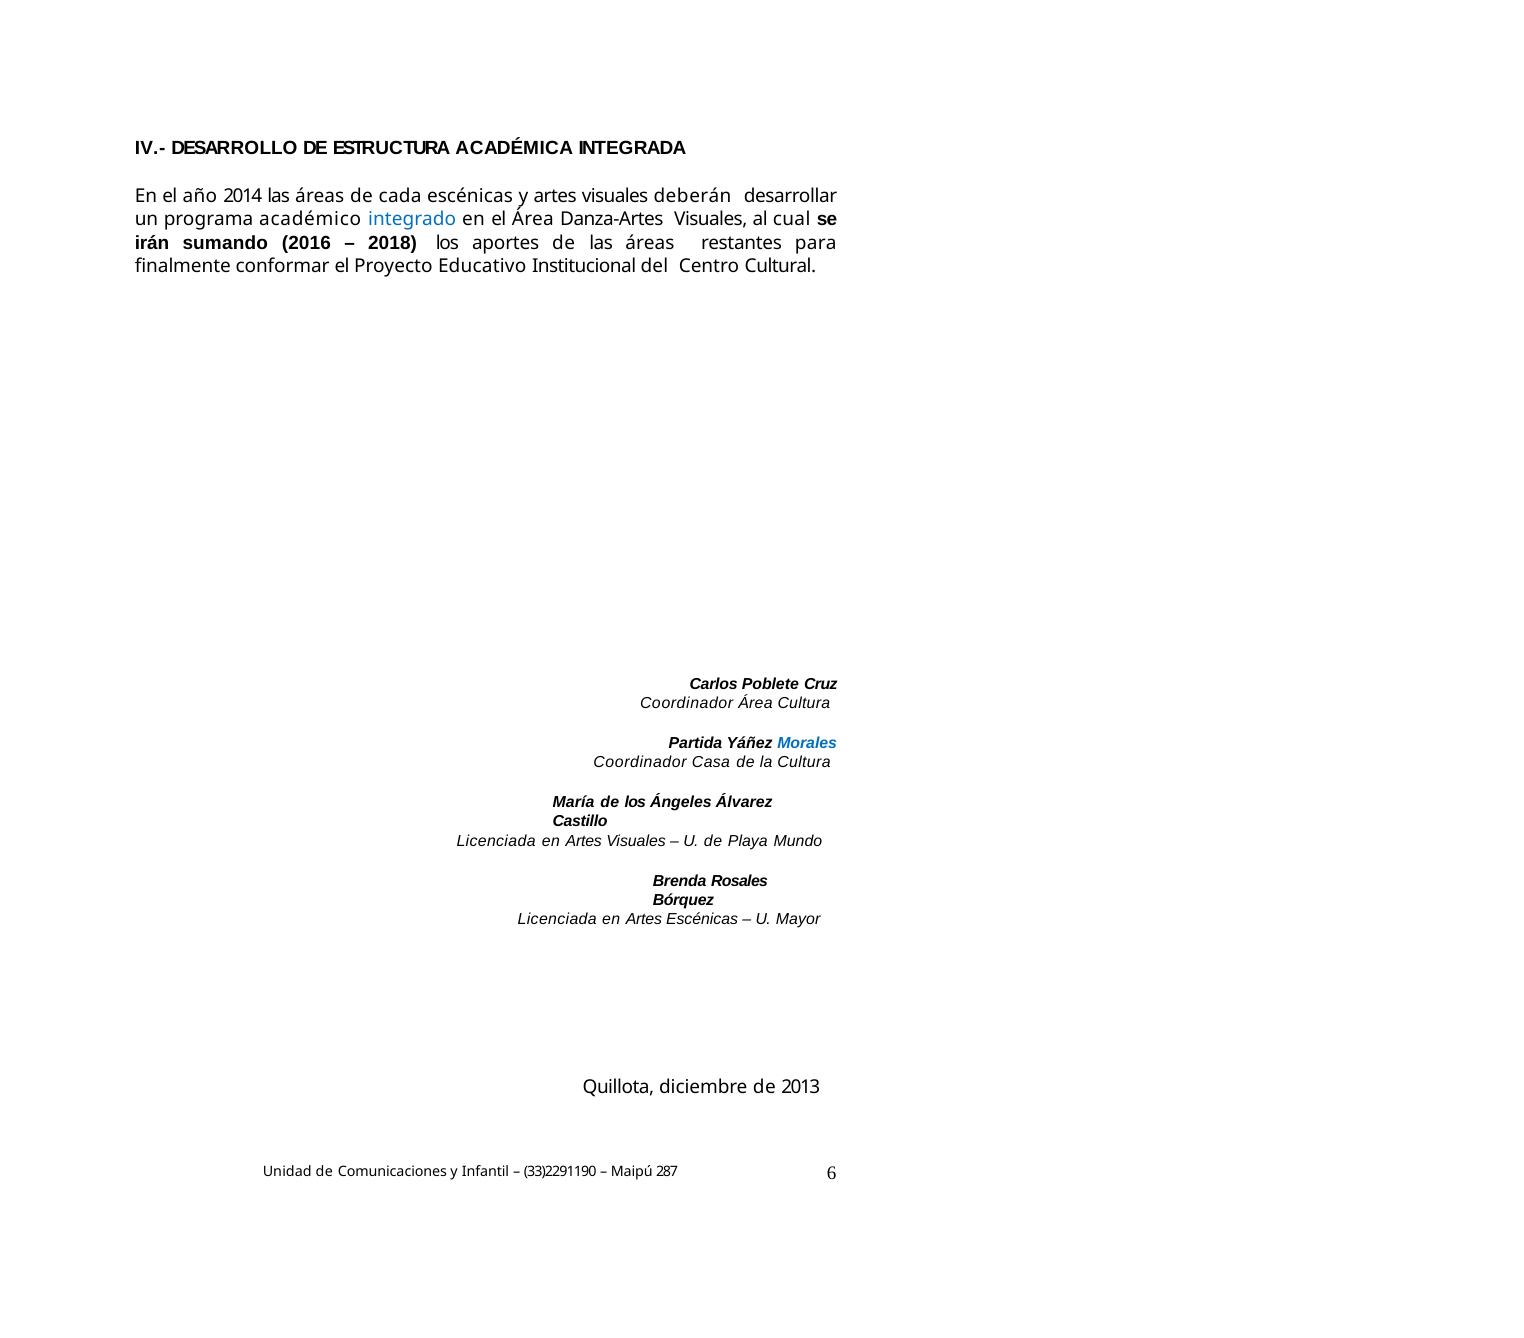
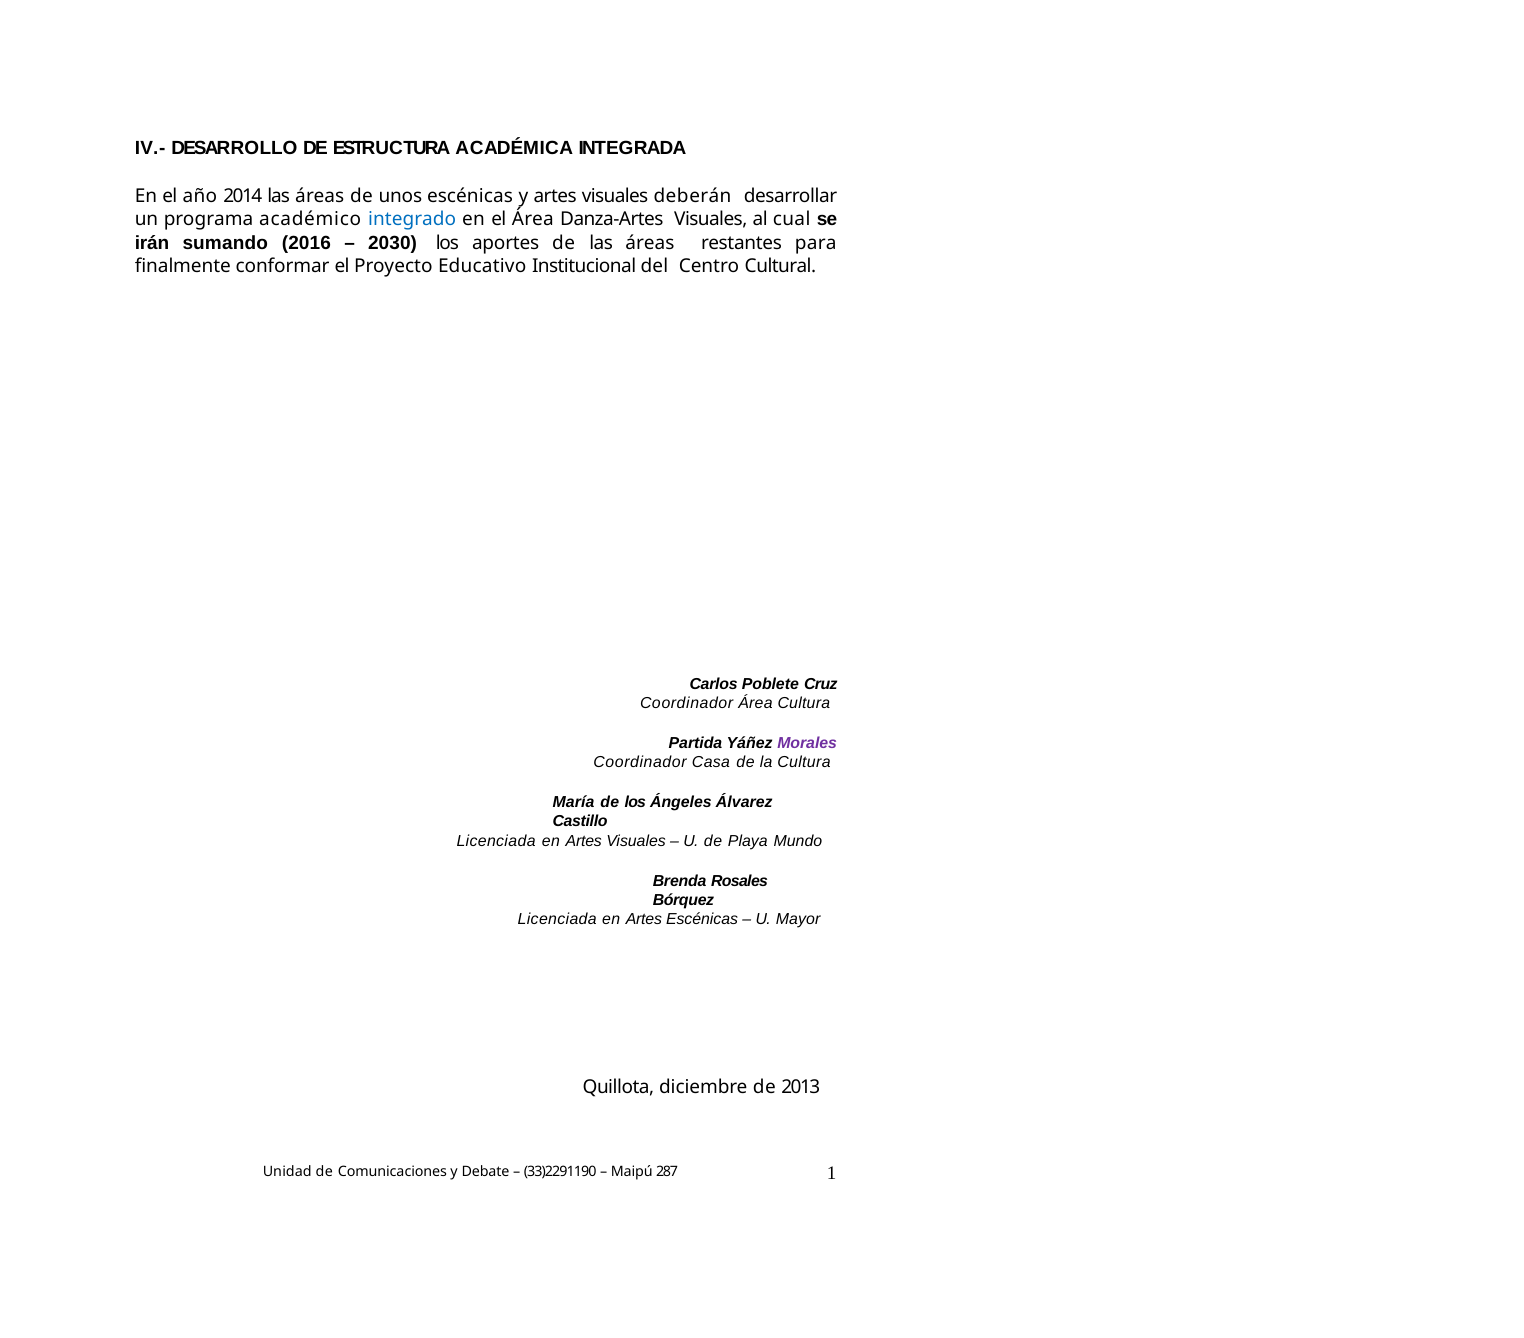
cada: cada -> unos
2018: 2018 -> 2030
Morales colour: blue -> purple
Infantil: Infantil -> Debate
6: 6 -> 1
